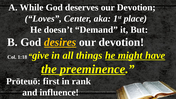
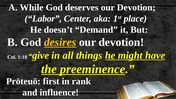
Loves: Loves -> Labor
